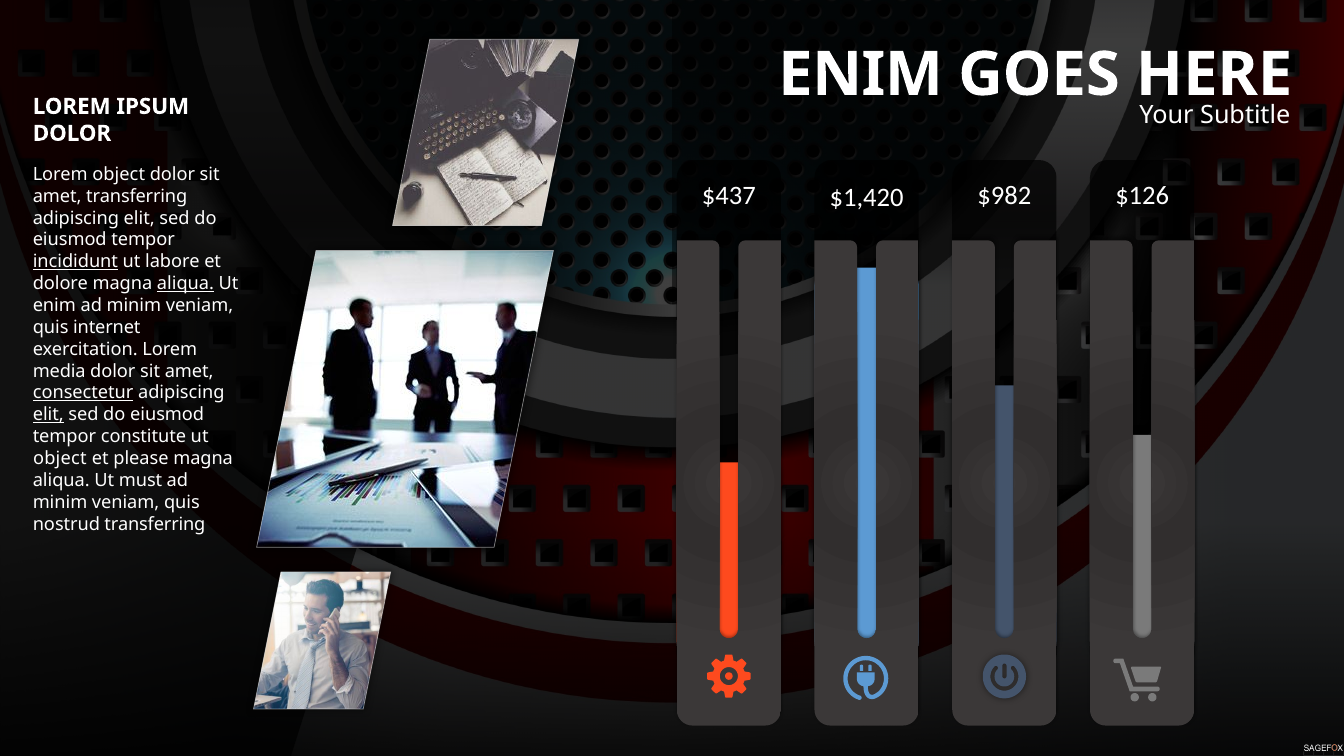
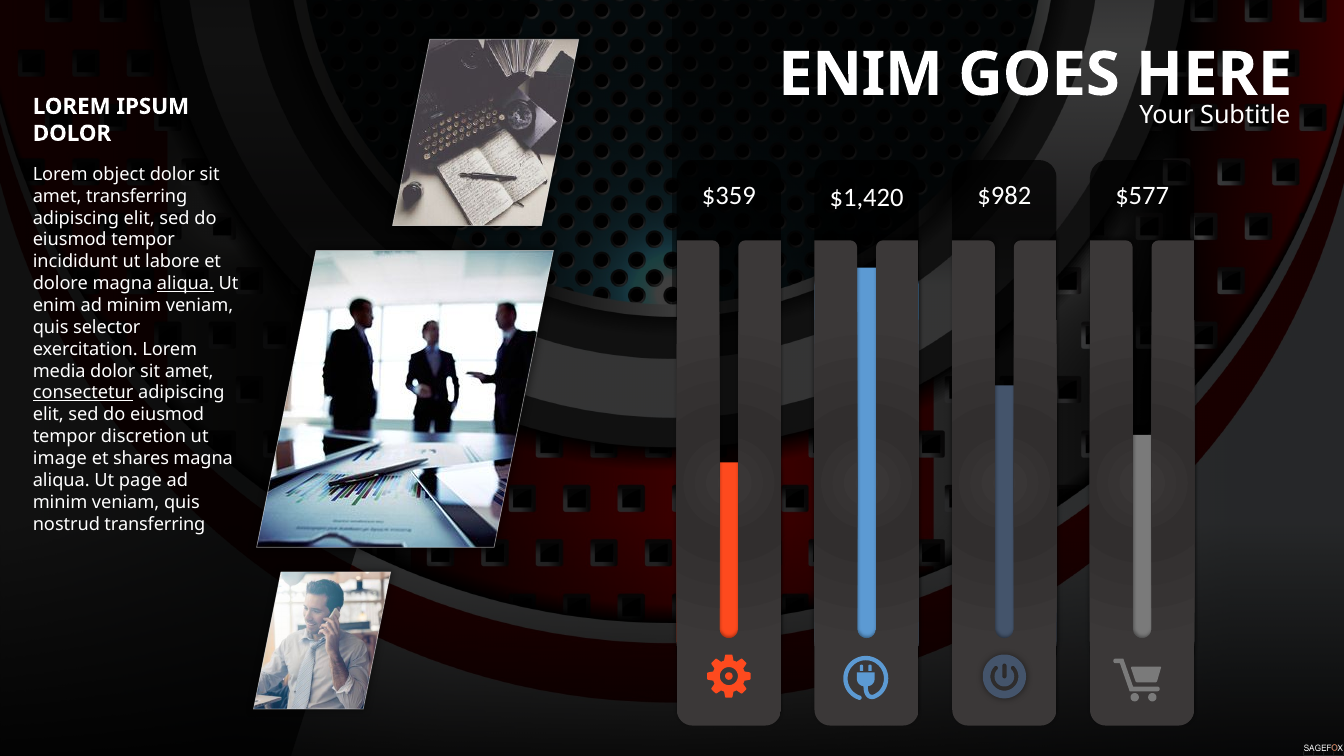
$437: $437 -> $359
$126: $126 -> $577
incididunt underline: present -> none
internet: internet -> selector
elit at (48, 415) underline: present -> none
constitute: constitute -> discretion
object at (60, 459): object -> image
please: please -> shares
must: must -> page
